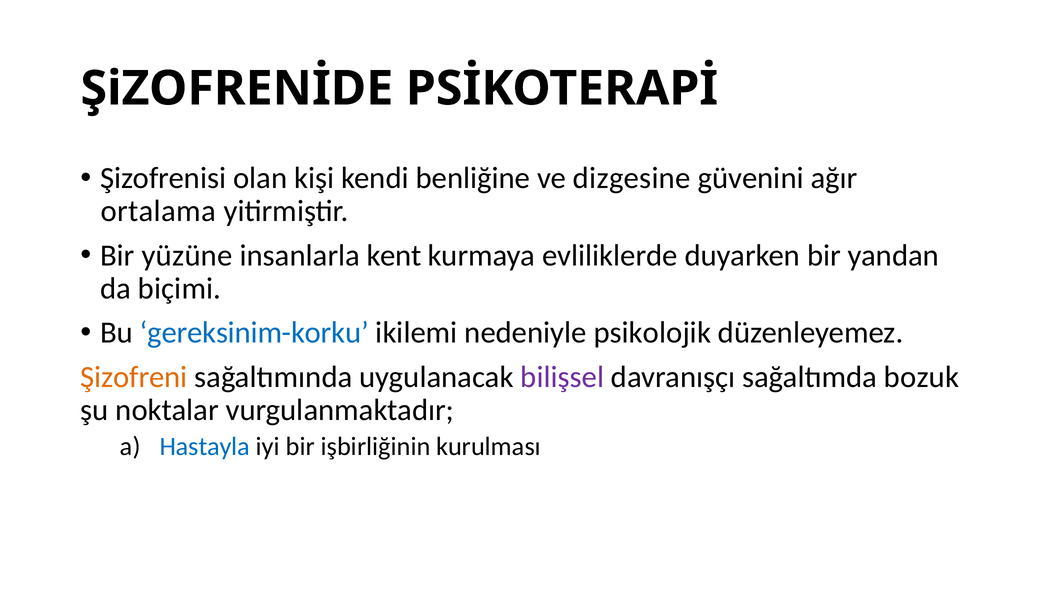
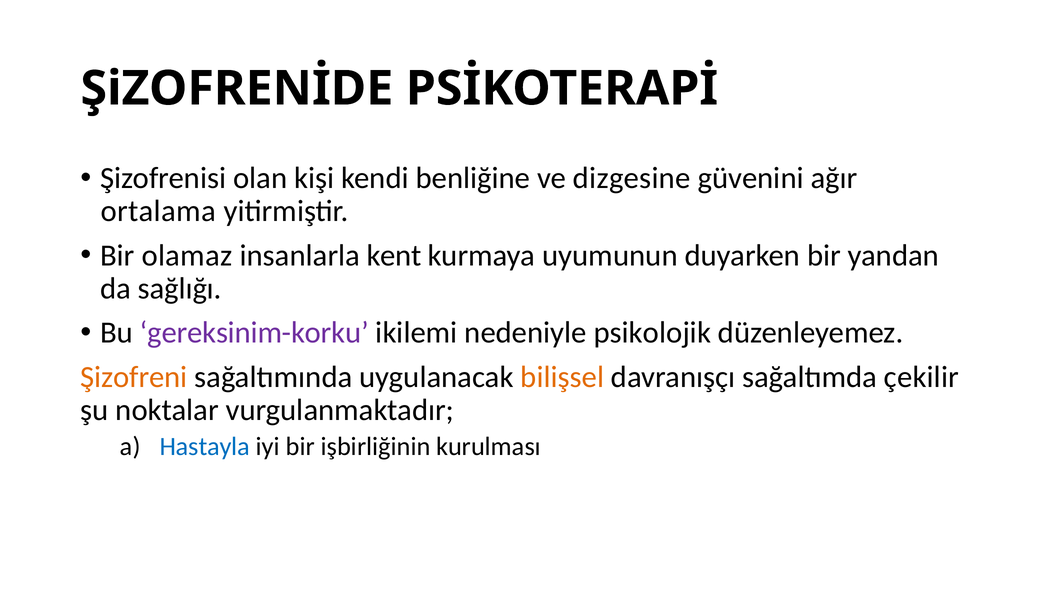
yüzüne: yüzüne -> olamaz
evliliklerde: evliliklerde -> uyumunun
biçimi: biçimi -> sağlığı
gereksinim-korku colour: blue -> purple
bilişsel colour: purple -> orange
bozuk: bozuk -> çekilir
